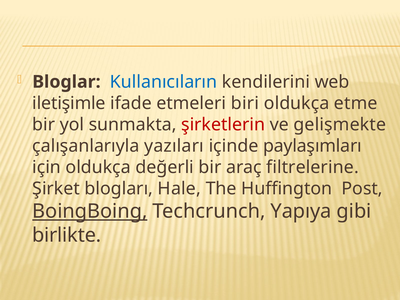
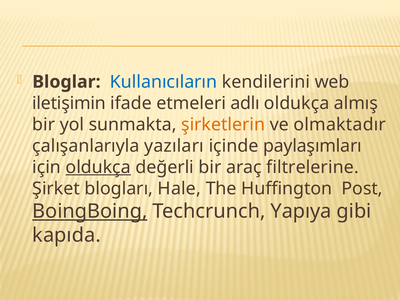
iletişimle: iletişimle -> iletişimin
biri: biri -> adlı
etme: etme -> almış
şirketlerin colour: red -> orange
gelişmekte: gelişmekte -> olmaktadır
oldukça at (98, 167) underline: none -> present
birlikte: birlikte -> kapıda
